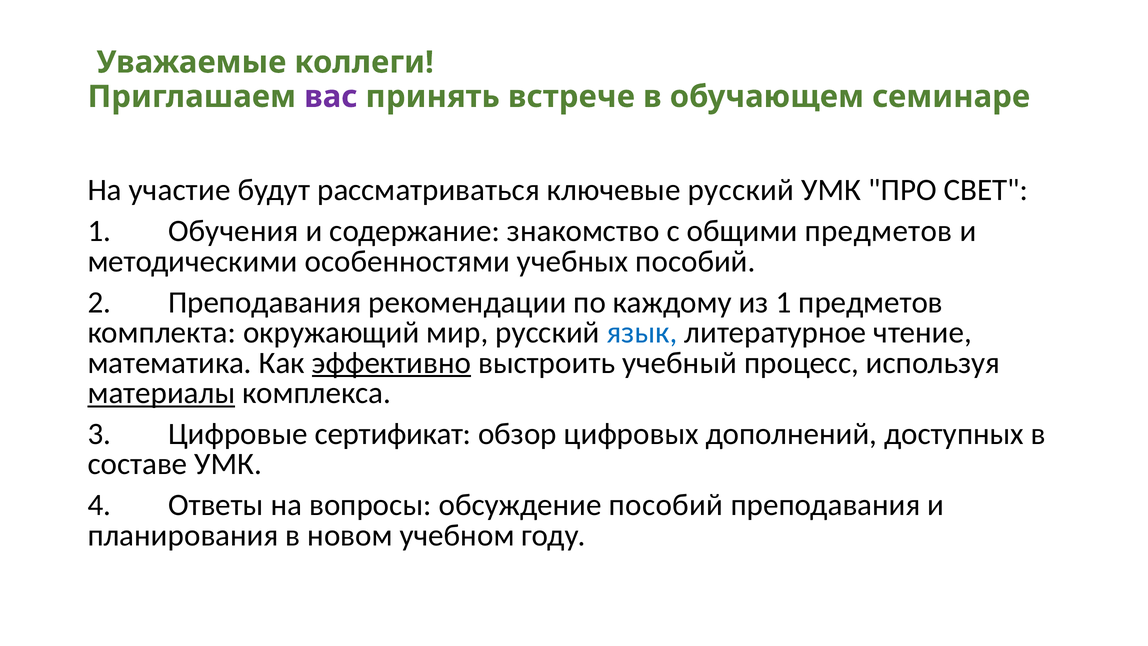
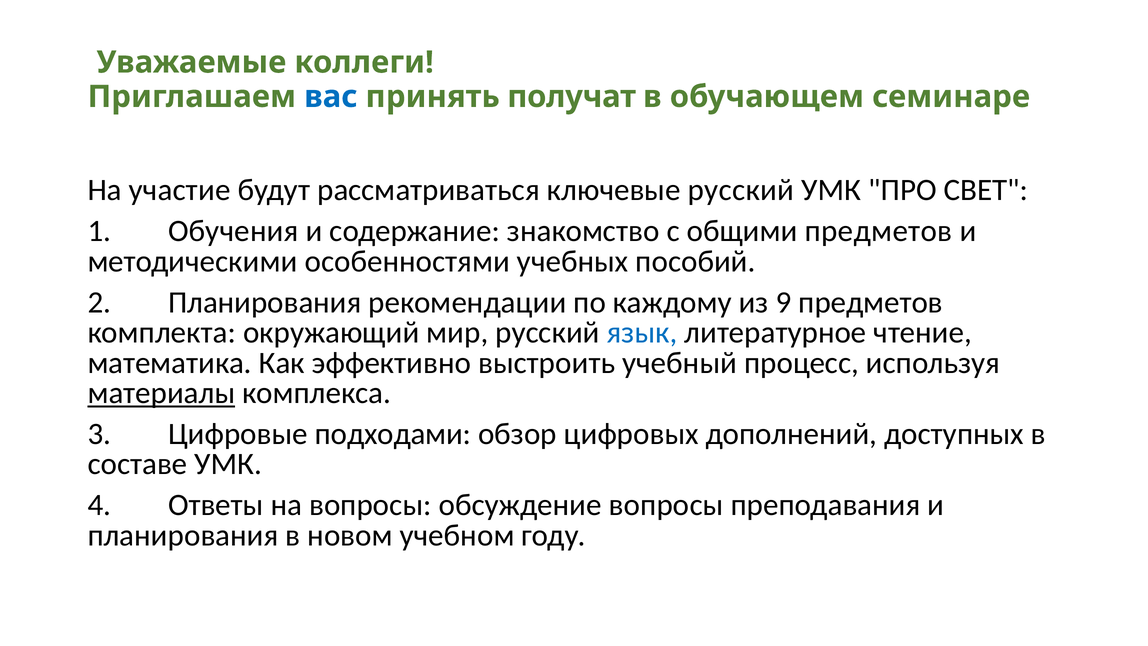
вас colour: purple -> blue
встрече: встрече -> получат
2 Преподавания: Преподавания -> Планирования
из 1: 1 -> 9
эффективно underline: present -> none
сертификат: сертификат -> подходами
обсуждение пособий: пособий -> вопросы
